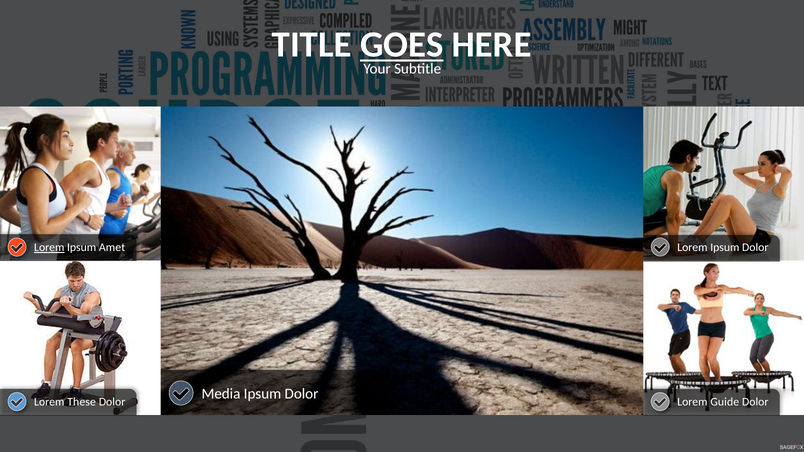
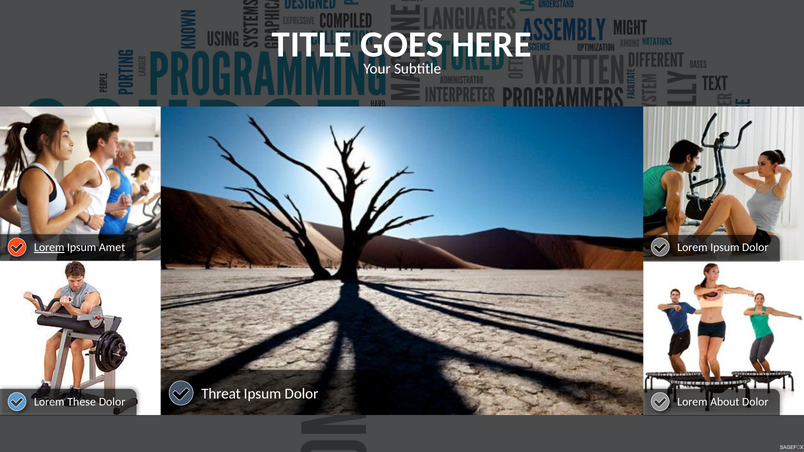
GOES underline: present -> none
Media: Media -> Threat
Guide: Guide -> About
